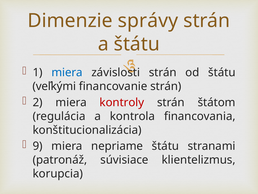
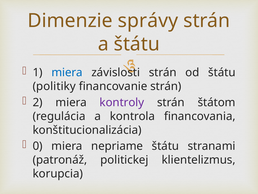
veľkými: veľkými -> politiky
kontroly colour: red -> purple
9: 9 -> 0
súvisiace: súvisiace -> politickej
